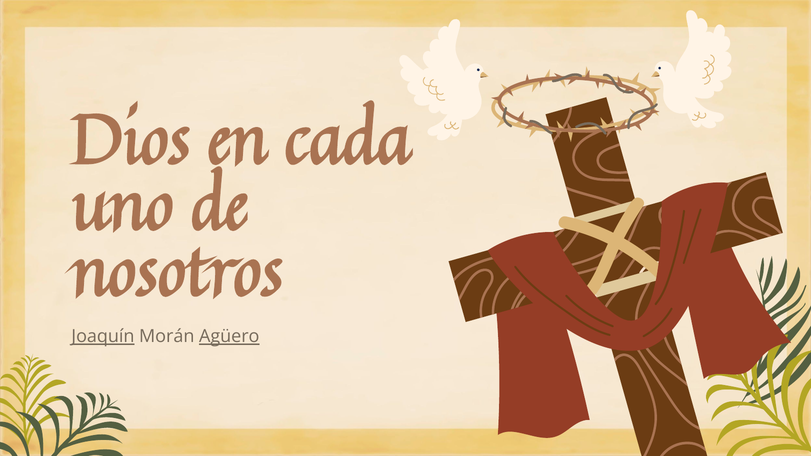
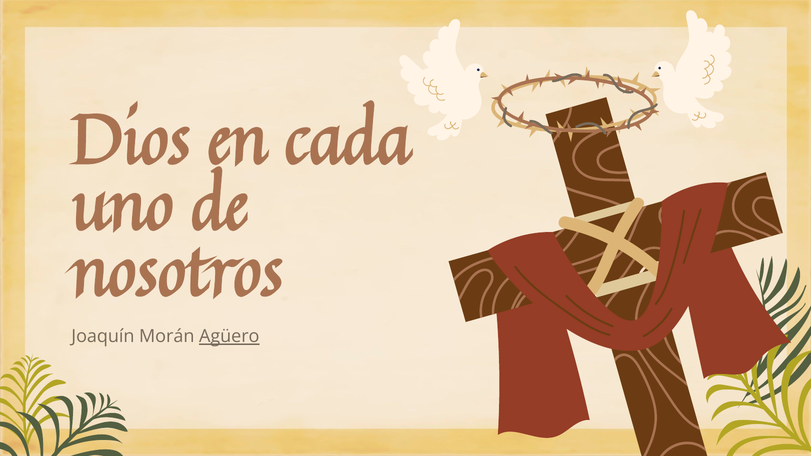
Joaquín underline: present -> none
